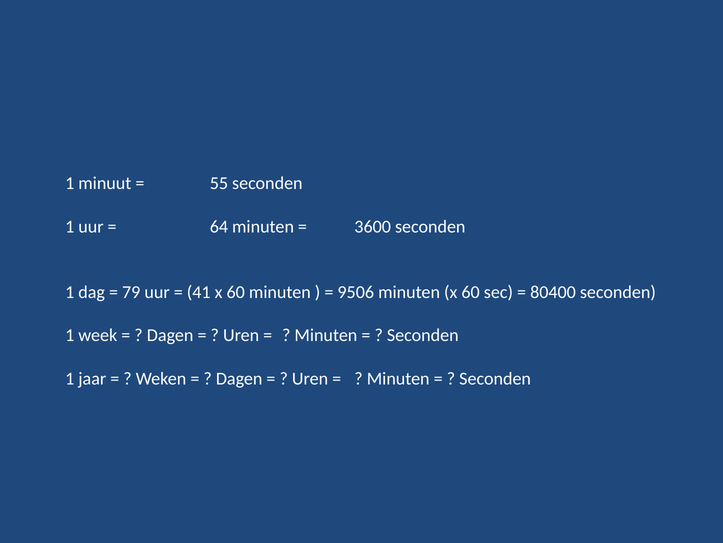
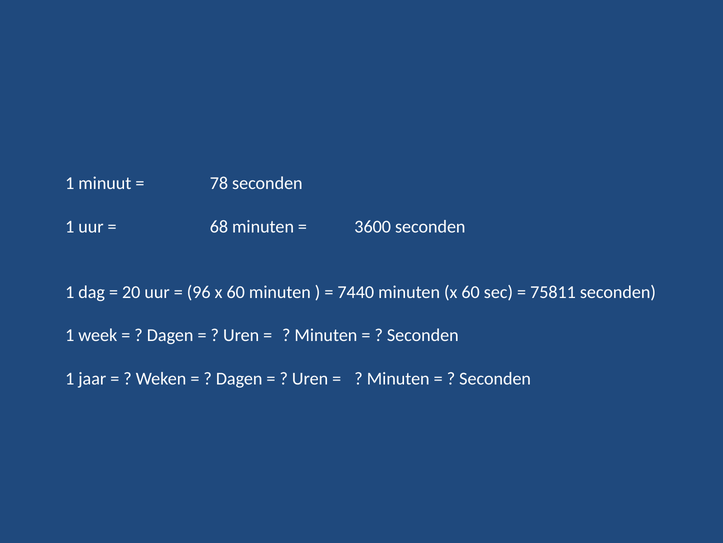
55: 55 -> 78
64: 64 -> 68
79: 79 -> 20
41: 41 -> 96
9506: 9506 -> 7440
80400: 80400 -> 75811
